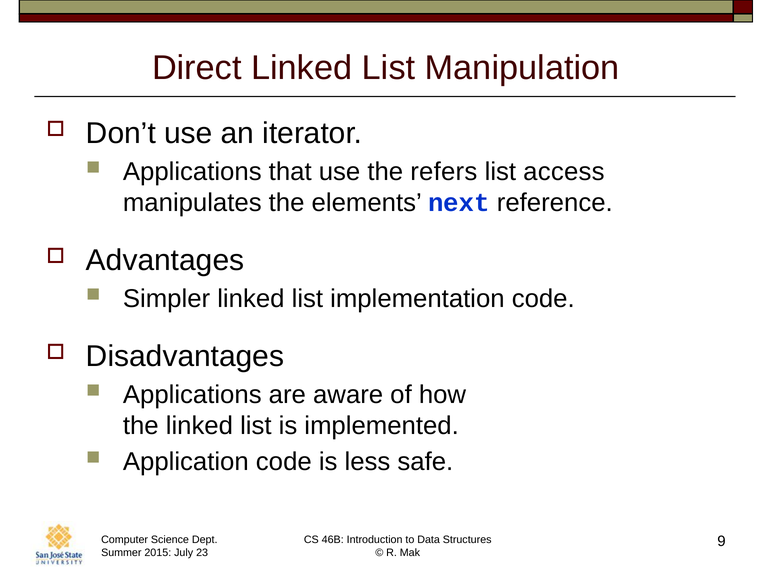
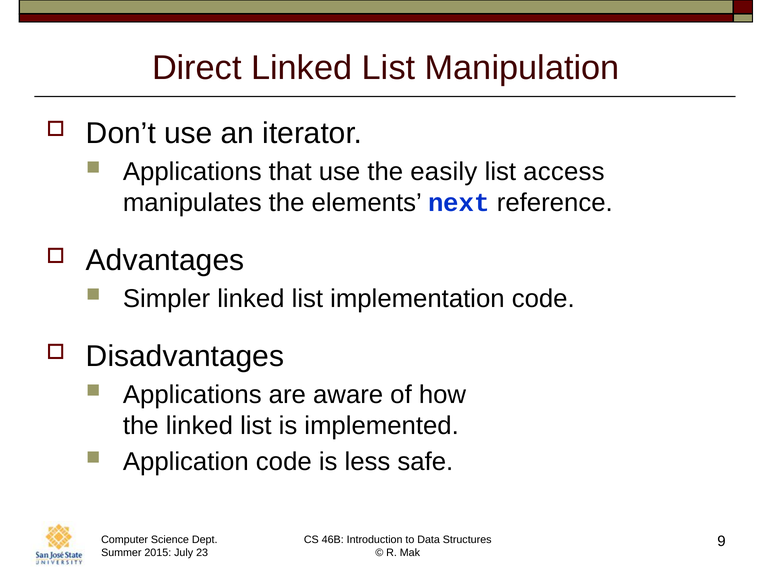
refers: refers -> easily
